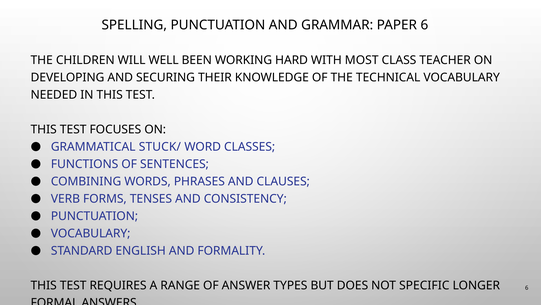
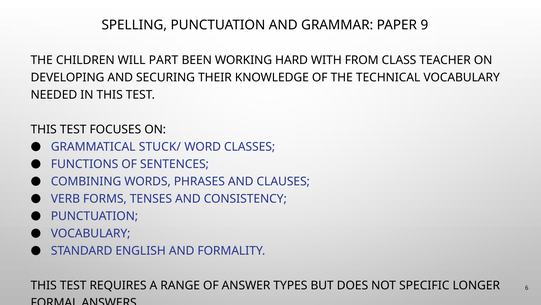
PAPER 6: 6 -> 9
WELL: WELL -> PART
MOST: MOST -> FROM
